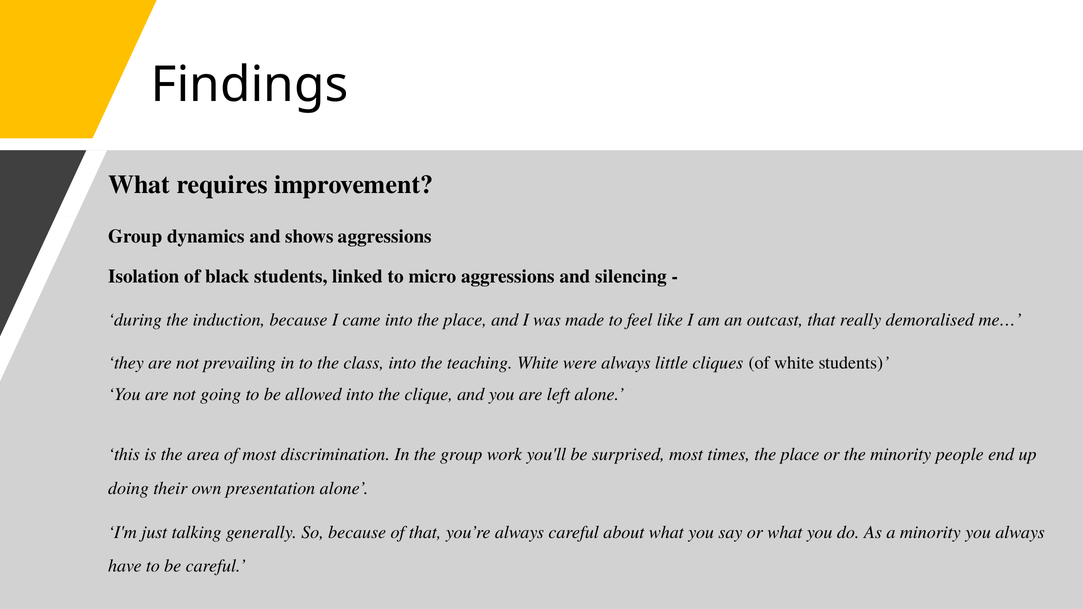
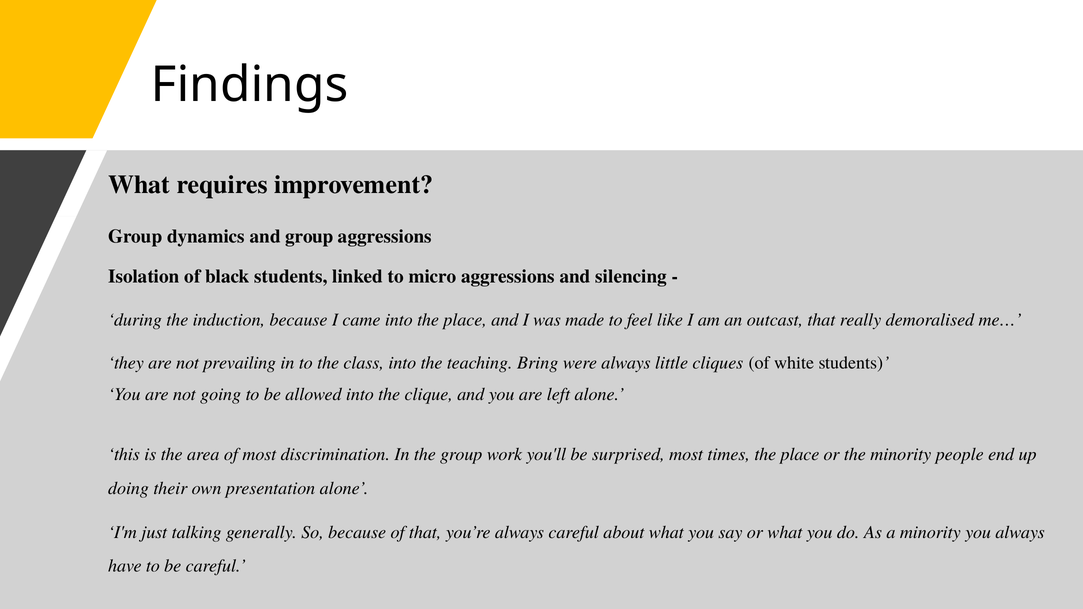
and shows: shows -> group
teaching White: White -> Bring
